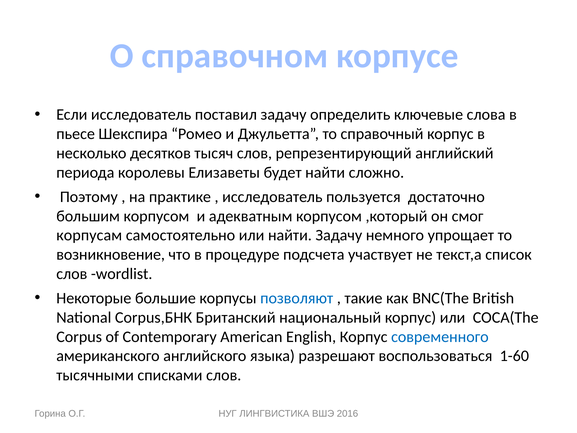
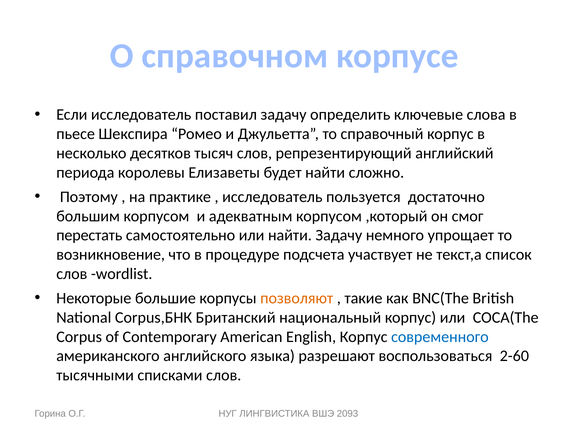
корпусам: корпусам -> перестать
позволяют colour: blue -> orange
1-60: 1-60 -> 2-60
2016: 2016 -> 2093
